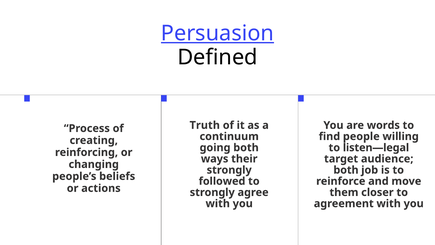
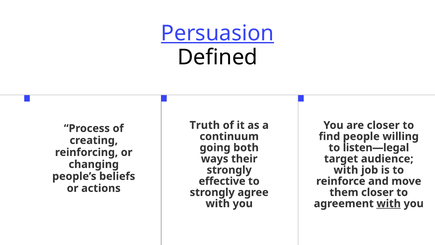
are words: words -> closer
both at (346, 170): both -> with
followed: followed -> effective
with at (389, 203) underline: none -> present
